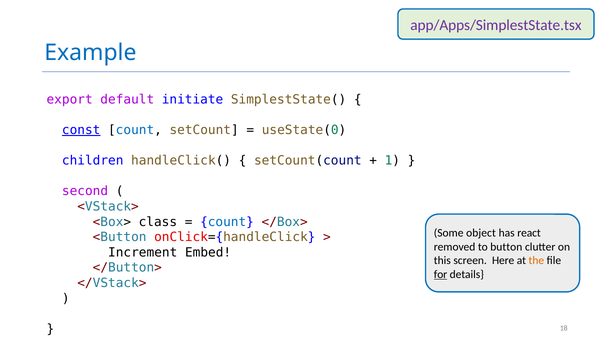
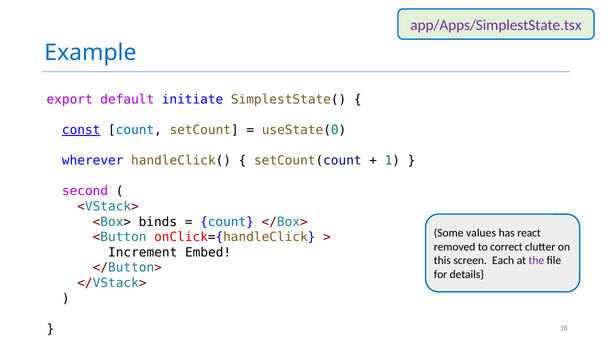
children: children -> wherever
class: class -> binds
object: object -> values
button: button -> correct
Here: Here -> Each
the colour: orange -> purple
for underline: present -> none
